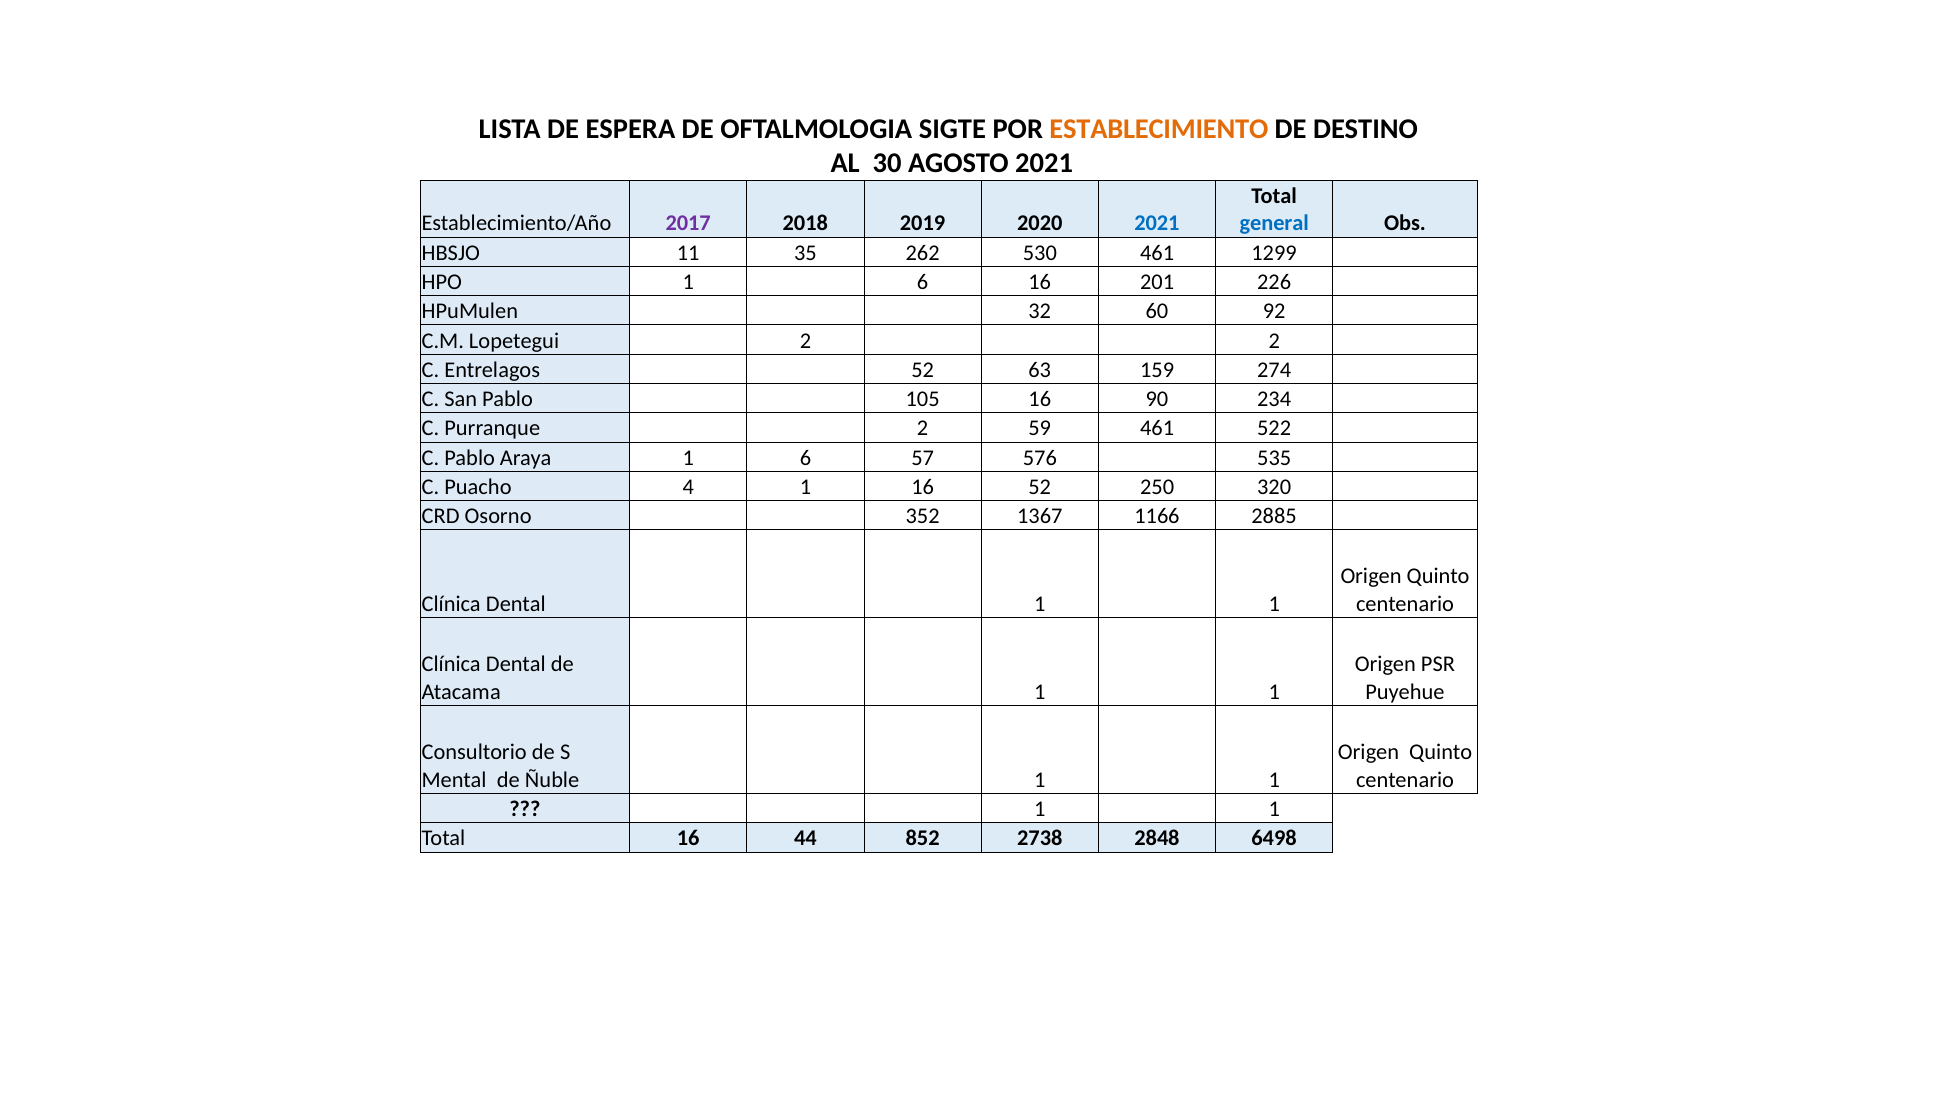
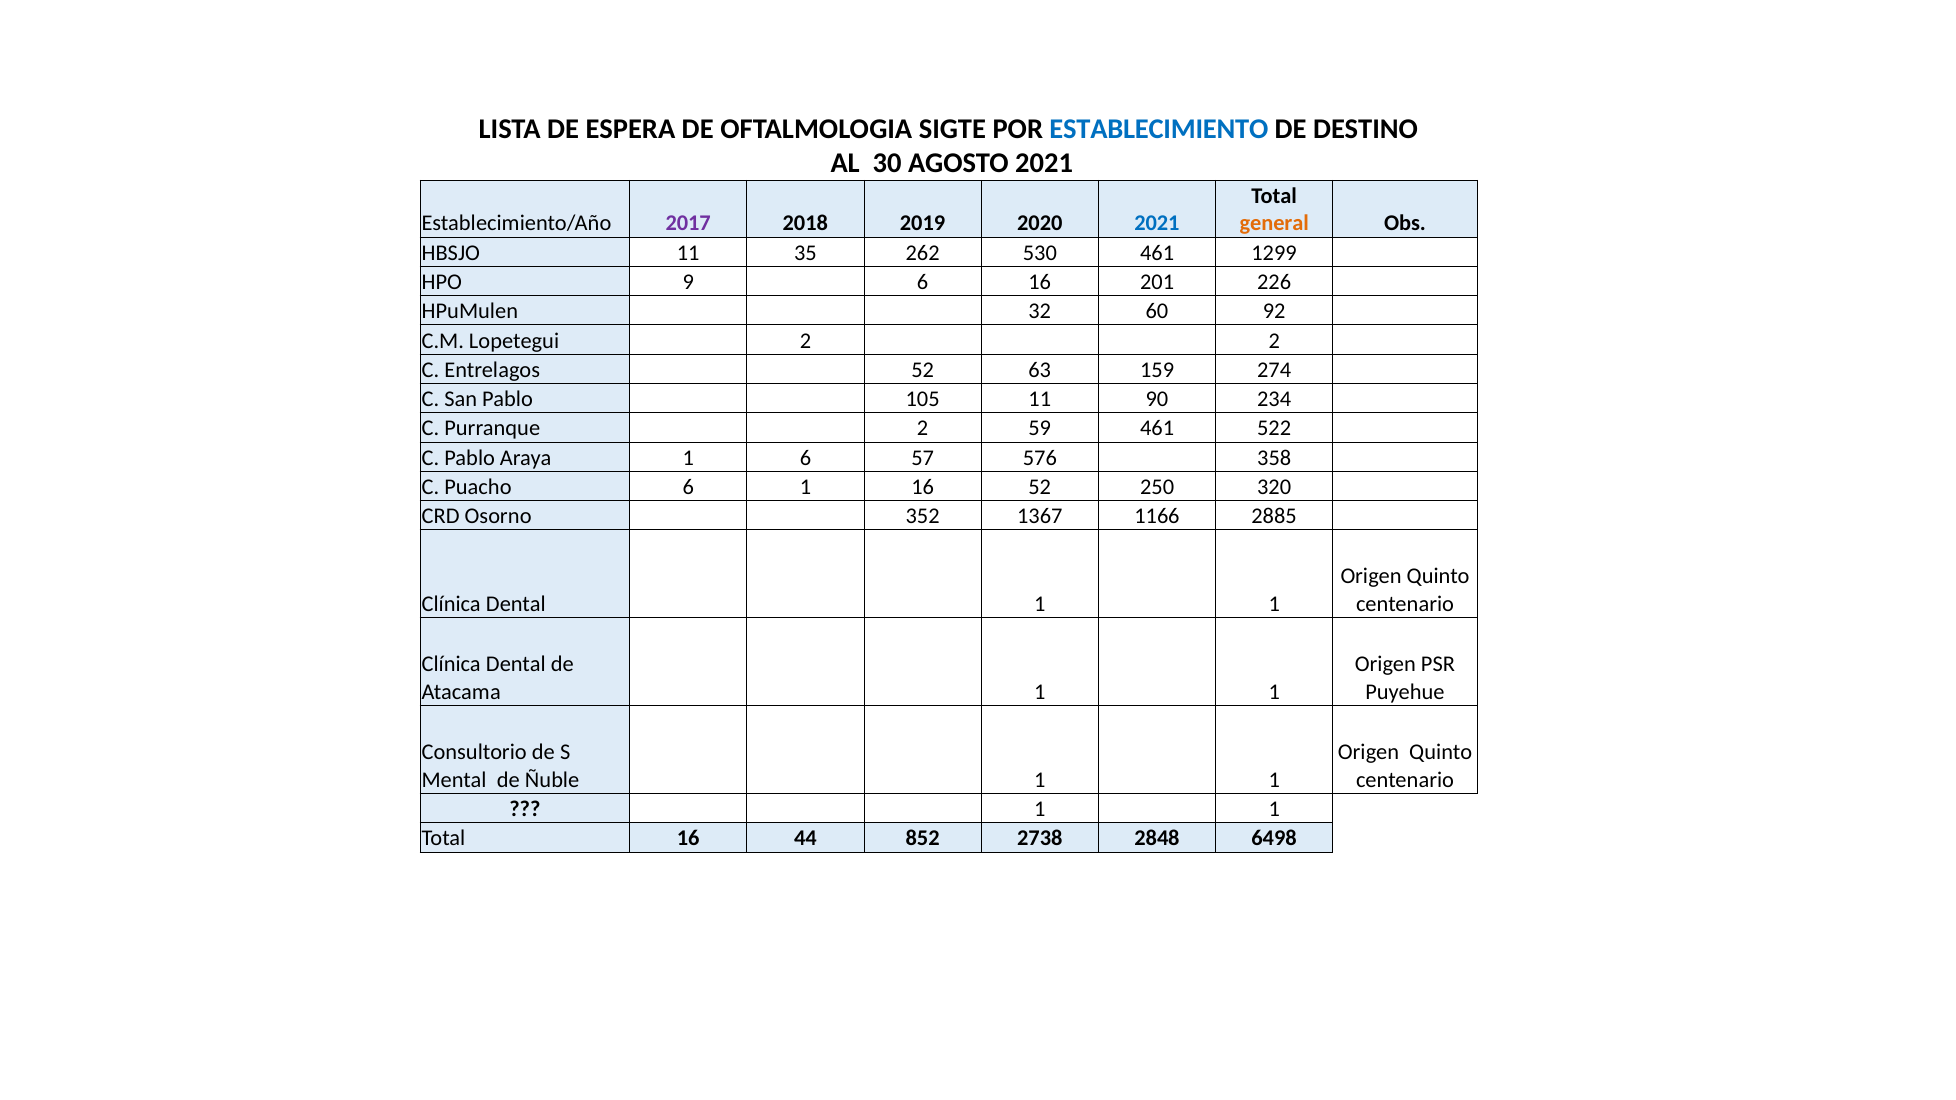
ESTABLECIMIENTO colour: orange -> blue
general colour: blue -> orange
HPO 1: 1 -> 9
105 16: 16 -> 11
535: 535 -> 358
Puacho 4: 4 -> 6
